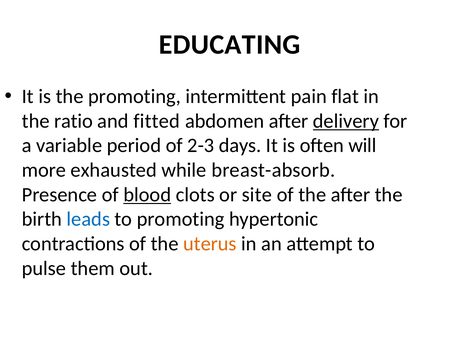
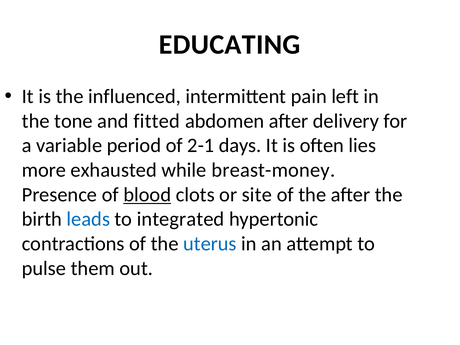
the promoting: promoting -> influenced
flat: flat -> left
ratio: ratio -> tone
delivery underline: present -> none
2-3: 2-3 -> 2-1
will: will -> lies
breast-absorb: breast-absorb -> breast-money
to promoting: promoting -> integrated
uterus colour: orange -> blue
